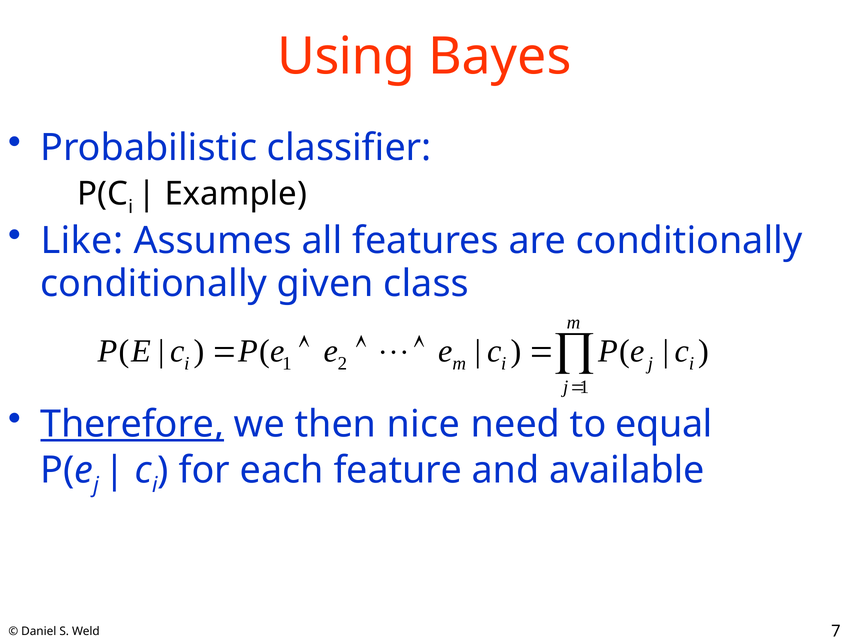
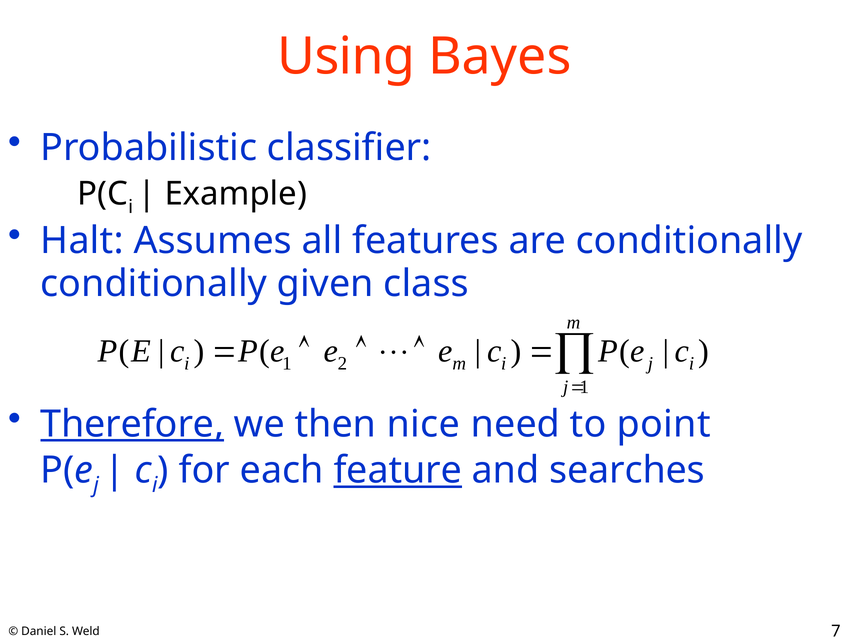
Like: Like -> Halt
equal: equal -> point
feature underline: none -> present
available: available -> searches
